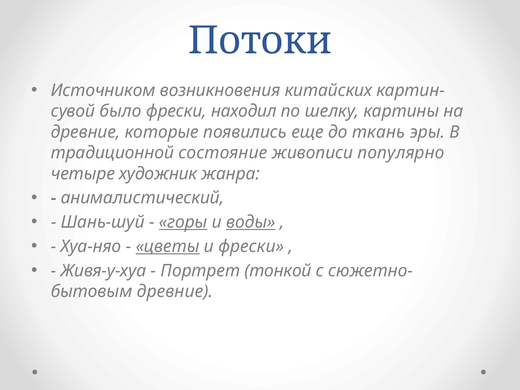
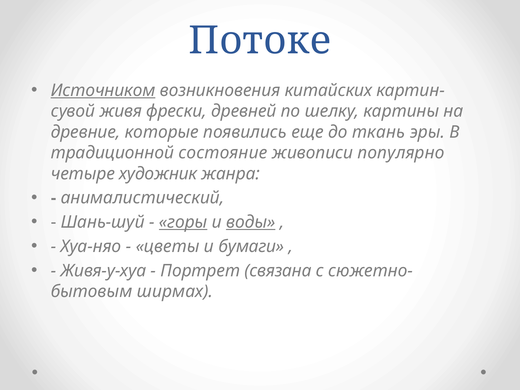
Потоки: Потоки -> Потоке
Источником underline: none -> present
было: было -> живя
находил: находил -> древней
цветы underline: present -> none
и фрески: фрески -> бумаги
тонкой: тонкой -> связана
древние at (175, 291): древние -> ширмах
